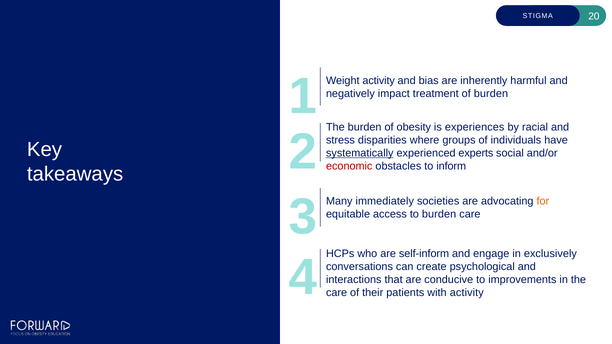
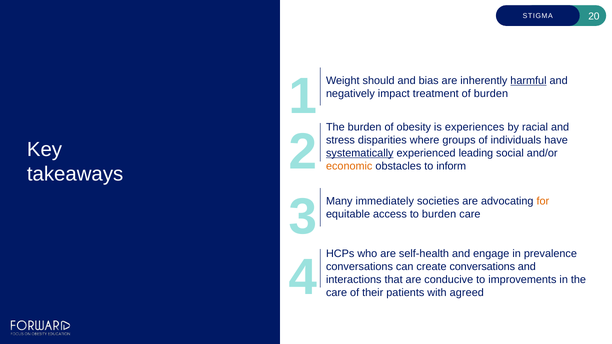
Weight activity: activity -> should
harmful underline: none -> present
experts: experts -> leading
economic colour: red -> orange
self-inform: self-inform -> self-health
exclusively: exclusively -> prevalence
create psychological: psychological -> conversations
with activity: activity -> agreed
